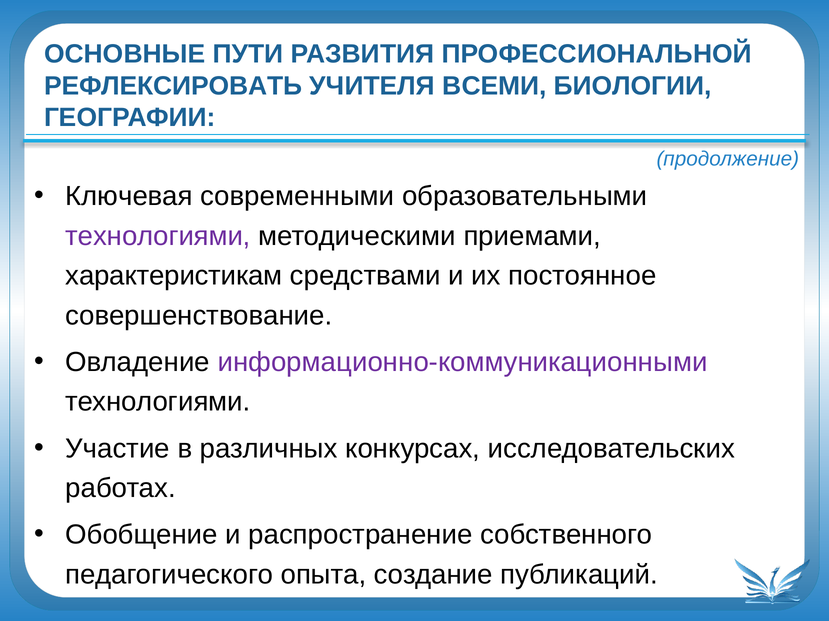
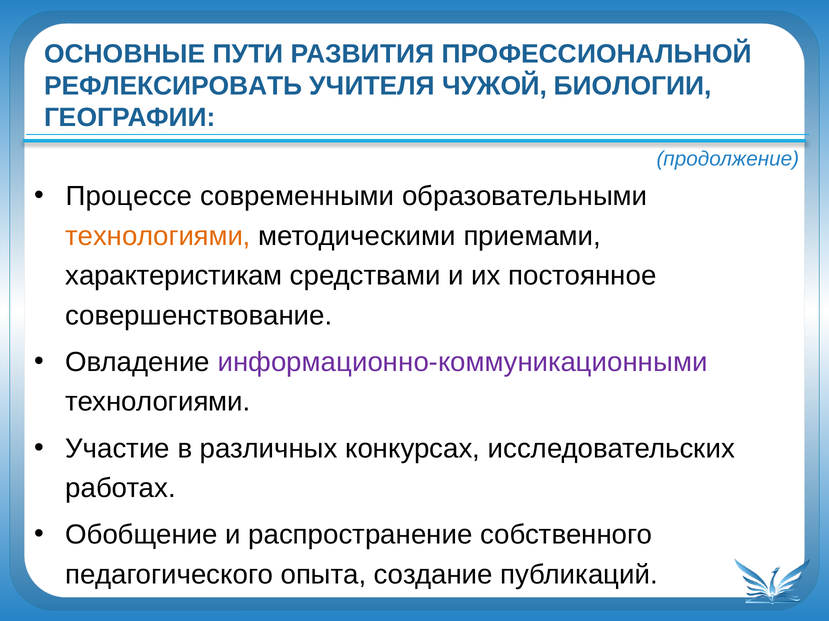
ВСЕМИ: ВСЕМИ -> ЧУЖОЙ
Ключевая: Ключевая -> Процессе
технологиями at (158, 236) colour: purple -> orange
